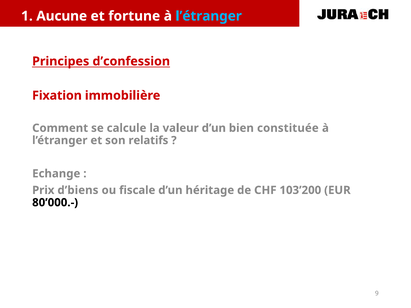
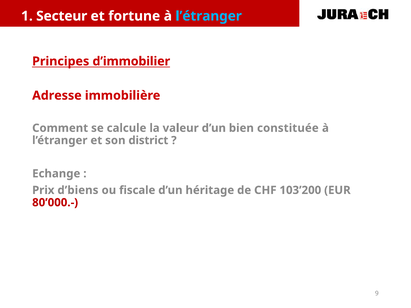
Aucune: Aucune -> Secteur
d’confession: d’confession -> d’immobilier
Fixation: Fixation -> Adresse
relatifs: relatifs -> district
80’000.- colour: black -> red
